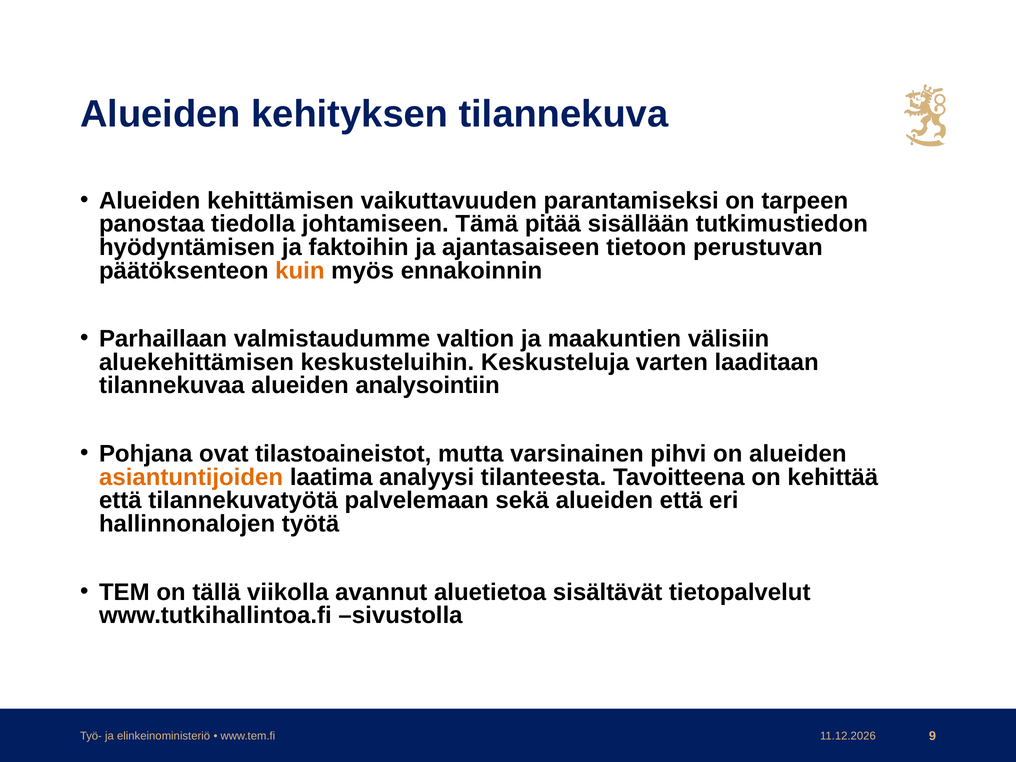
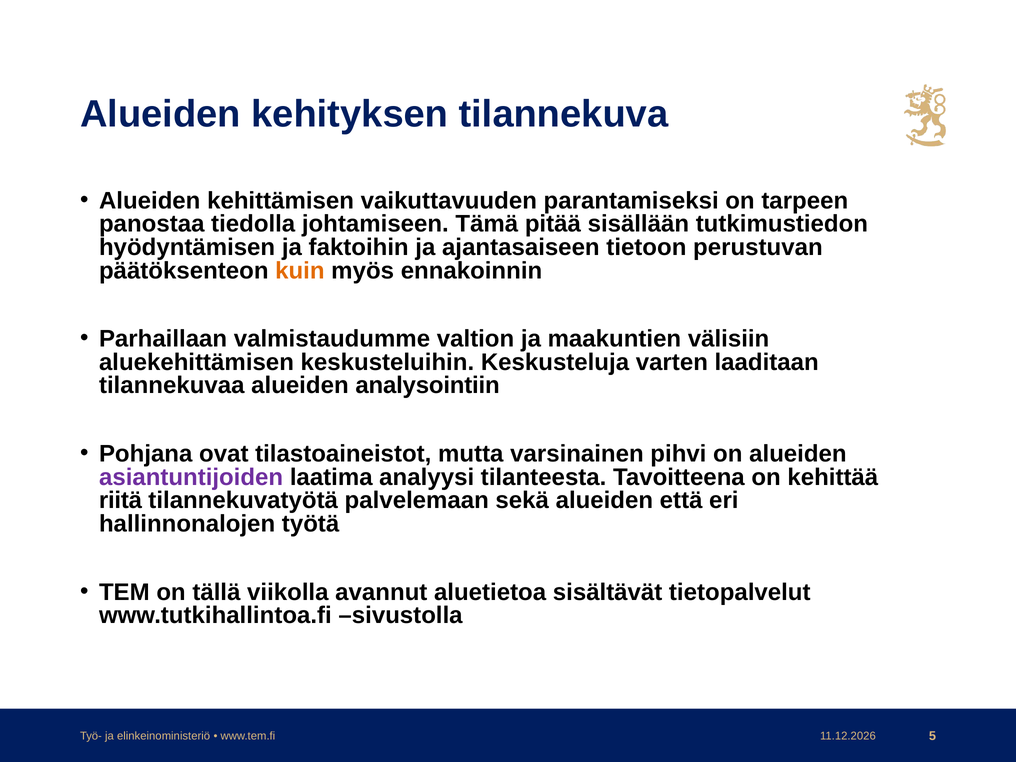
asiantuntijoiden colour: orange -> purple
että at (120, 500): että -> riitä
9: 9 -> 5
